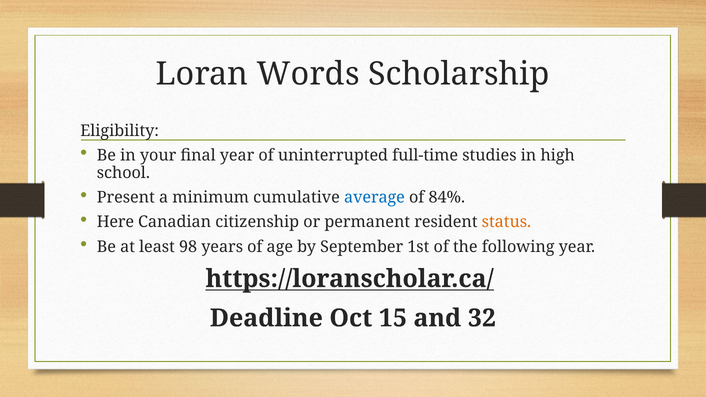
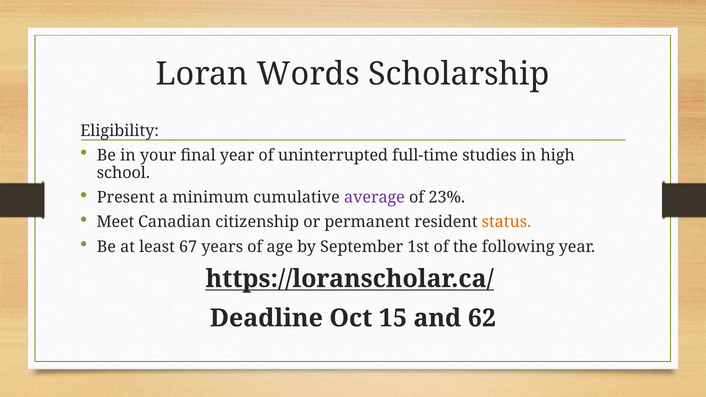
average colour: blue -> purple
84%: 84% -> 23%
Here: Here -> Meet
98: 98 -> 67
32: 32 -> 62
